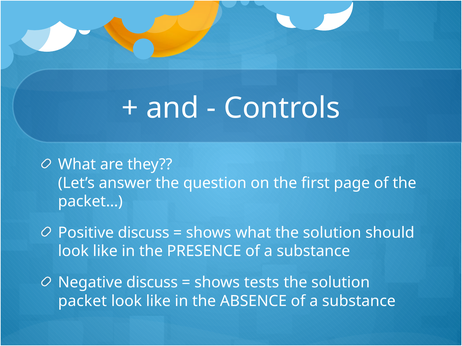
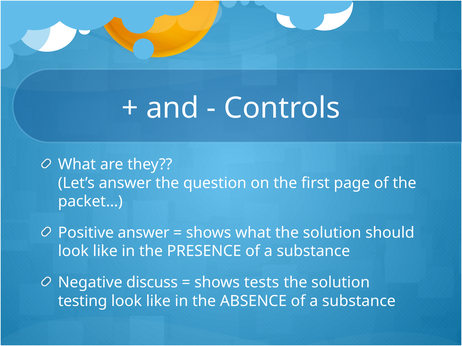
Positive discuss: discuss -> answer
packet: packet -> testing
